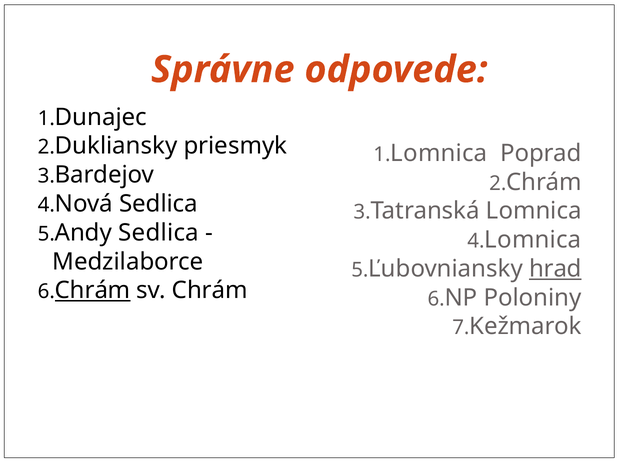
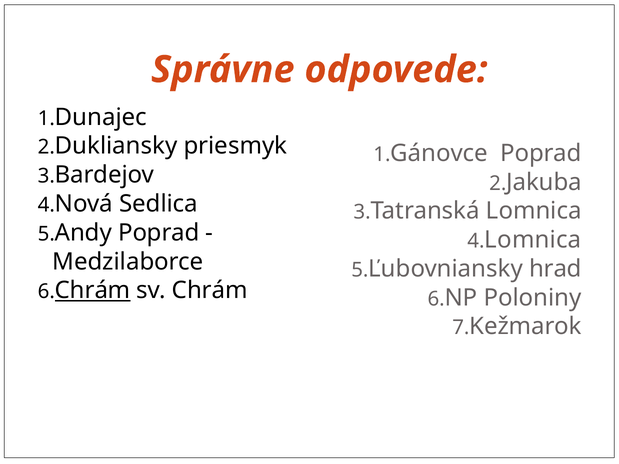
Lomnica at (439, 153): Lomnica -> Gánovce
Chrám at (544, 182): Chrám -> Jakuba
Andy Sedlica: Sedlica -> Poprad
hrad underline: present -> none
